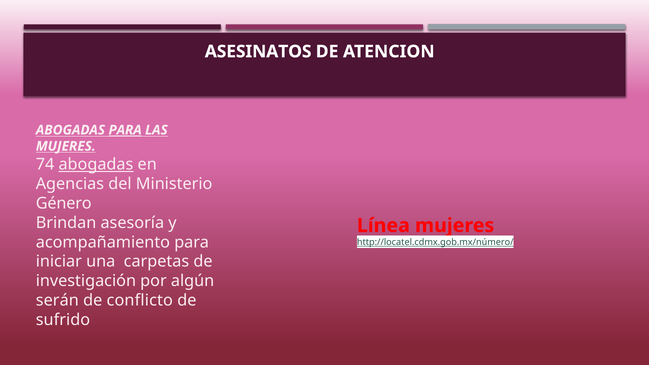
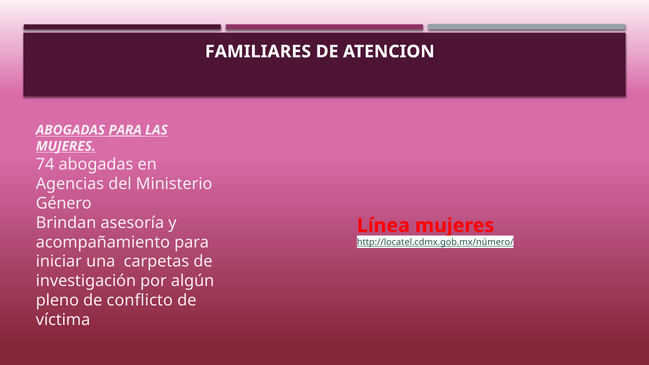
ASESINATOS: ASESINATOS -> FAMILIARES
abogadas at (96, 164) underline: present -> none
serán: serán -> pleno
sufrido: sufrido -> víctima
